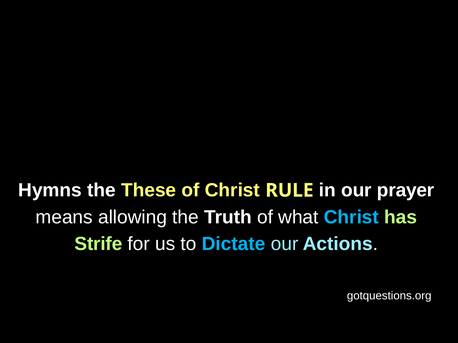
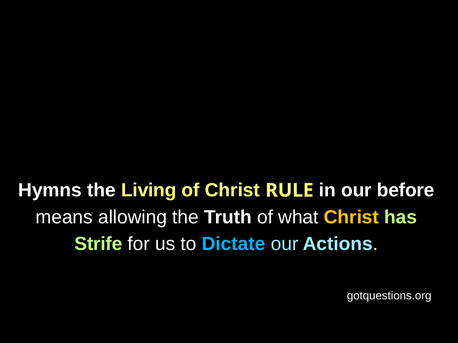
These: These -> Living
prayer: prayer -> before
Christ at (351, 217) colour: light blue -> yellow
